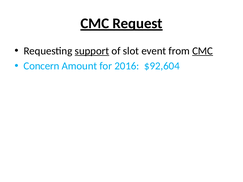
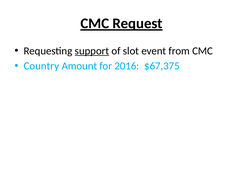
CMC at (203, 51) underline: present -> none
Concern: Concern -> Country
$92,604: $92,604 -> $67,375
